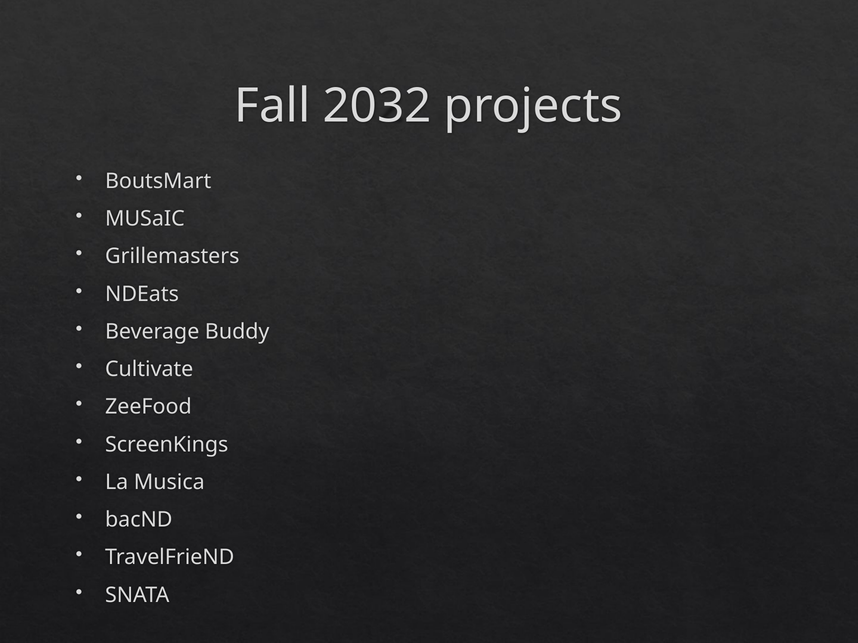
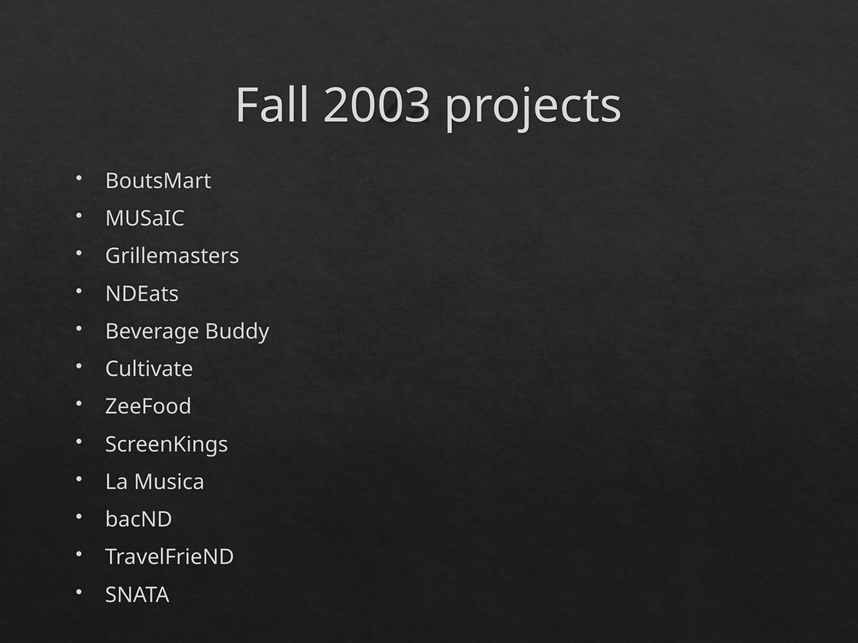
2032: 2032 -> 2003
